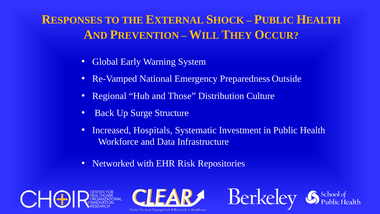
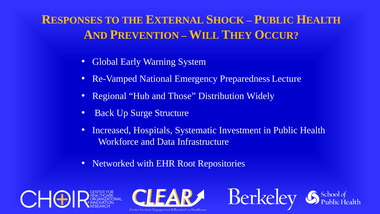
Outside: Outside -> Lecture
Culture: Culture -> Widely
Risk: Risk -> Root
